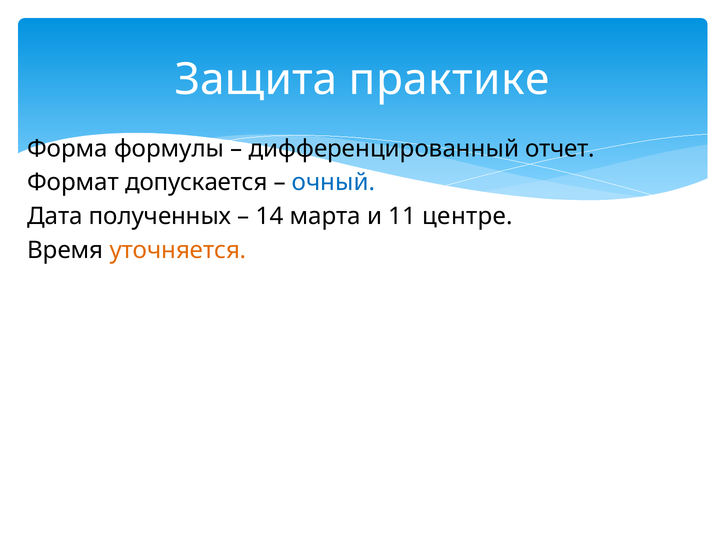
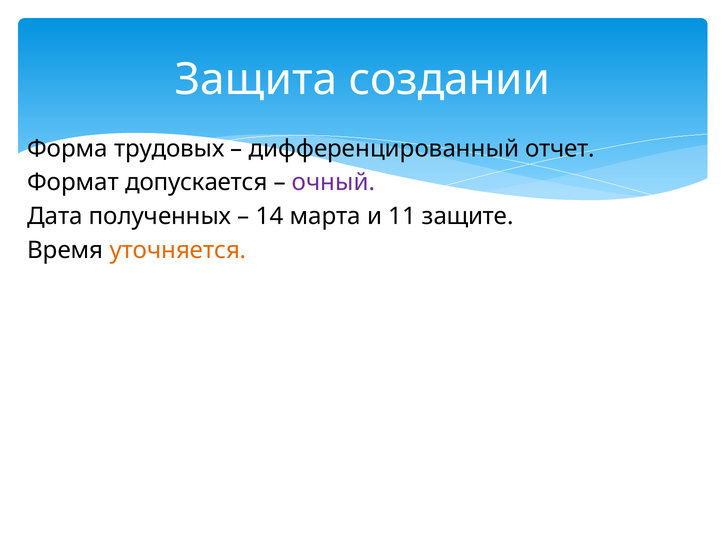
практике: практике -> создании
формулы: формулы -> трудовых
очный colour: blue -> purple
центре: центре -> защите
